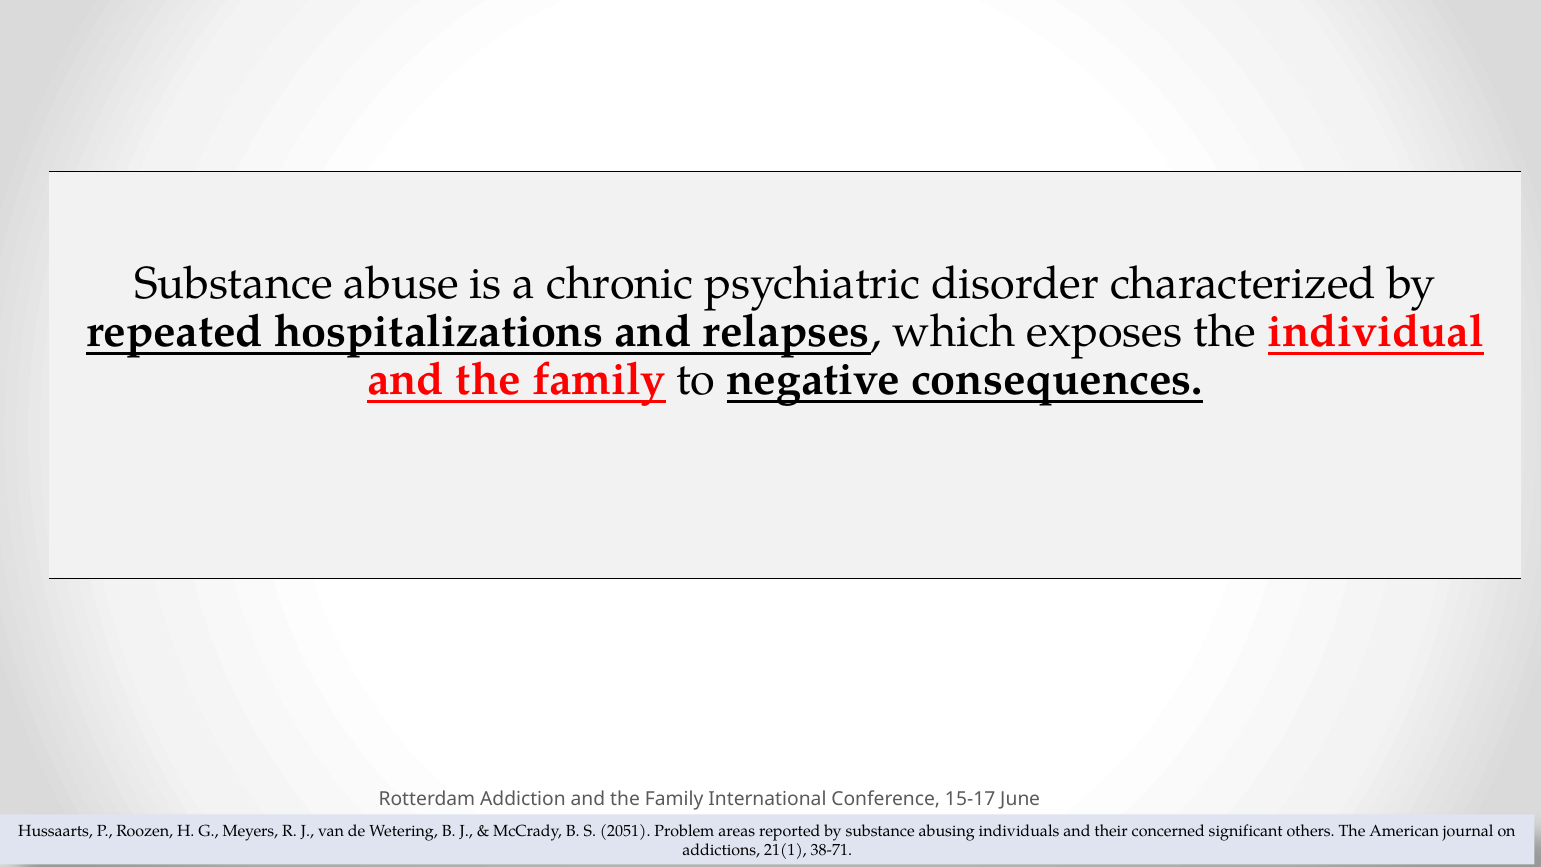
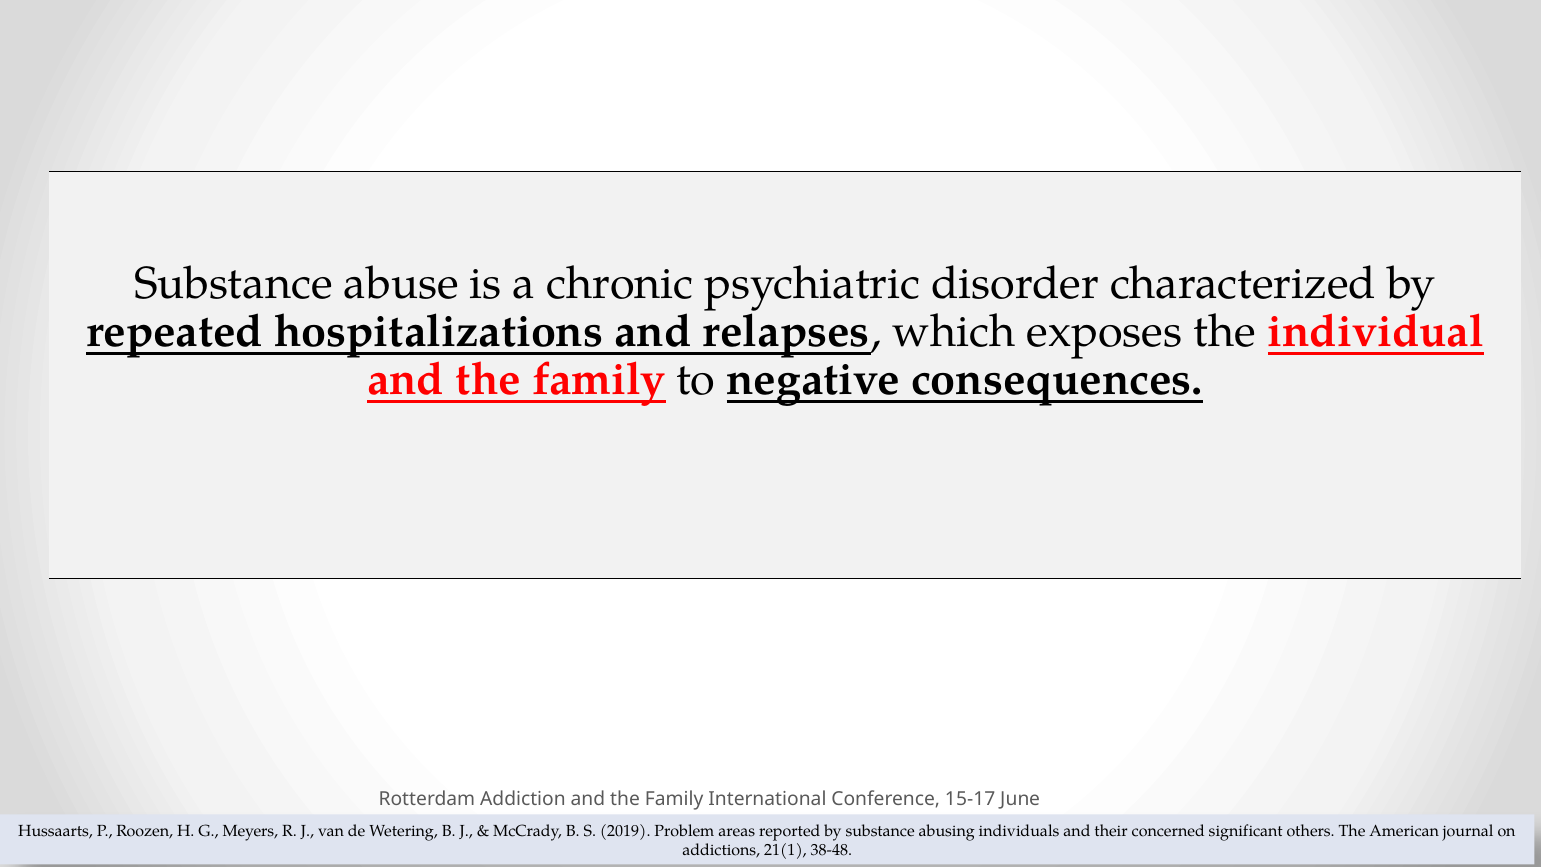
2051: 2051 -> 2019
38-71: 38-71 -> 38-48
